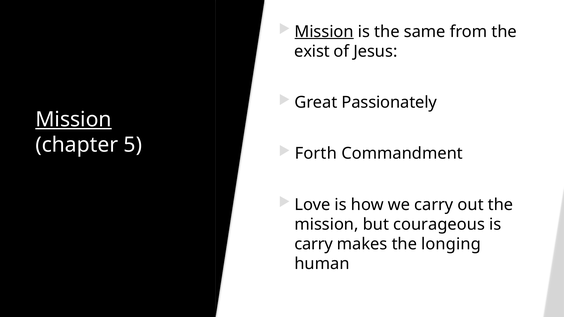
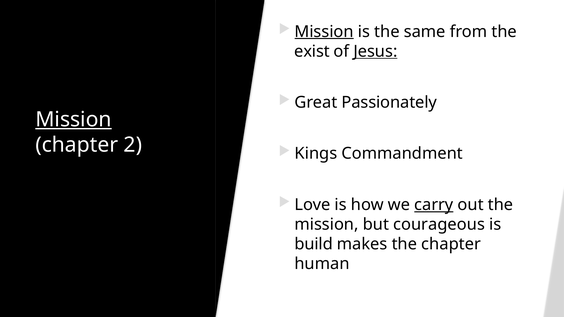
Jesus underline: none -> present
5: 5 -> 2
Forth: Forth -> Kings
carry at (434, 205) underline: none -> present
carry at (314, 244): carry -> build
the longing: longing -> chapter
